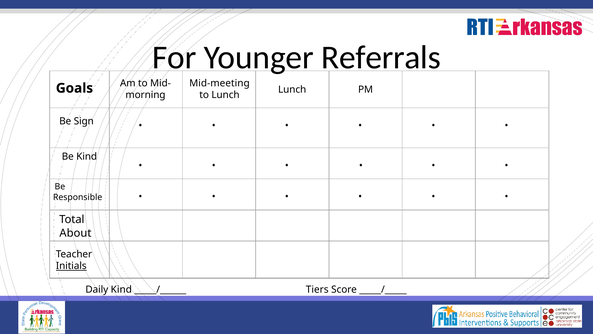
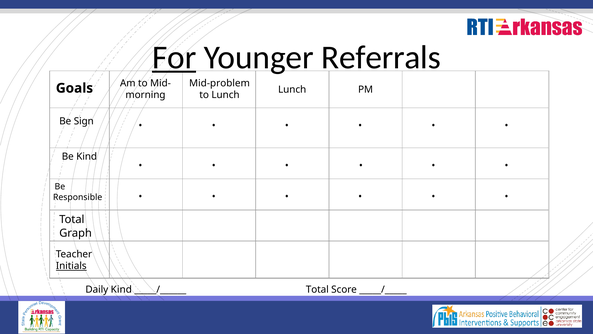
For underline: none -> present
Mid-meeting: Mid-meeting -> Mid-problem
About: About -> Graph
Tiers at (317, 289): Tiers -> Total
